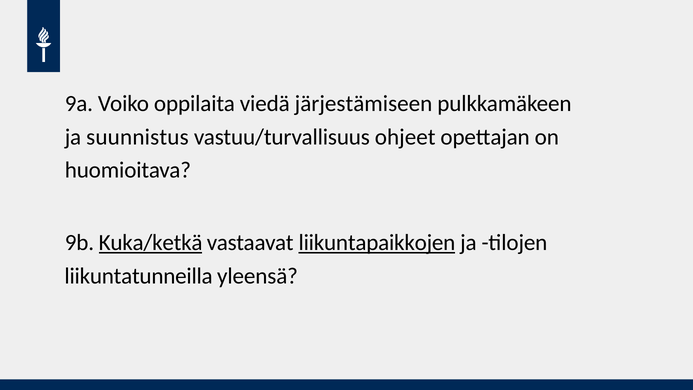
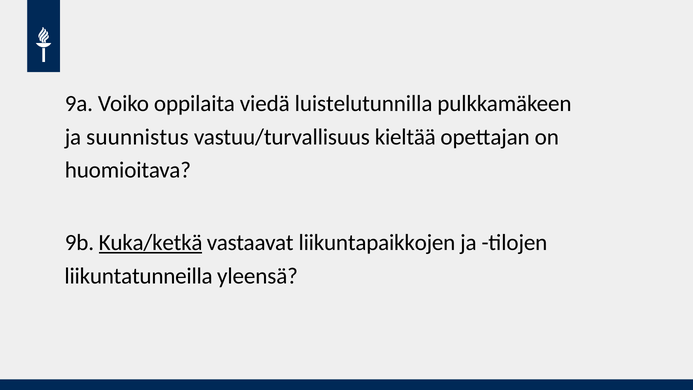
järjestämiseen: järjestämiseen -> luistelutunnilla
ohjeet: ohjeet -> kieltää
liikuntapaikkojen underline: present -> none
